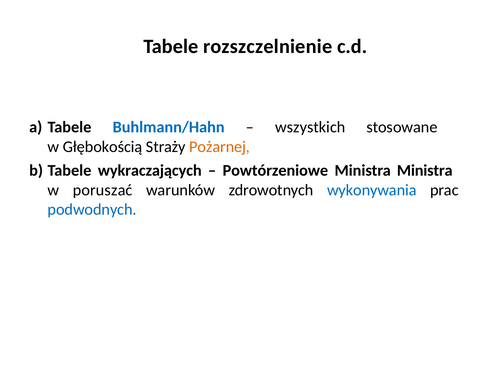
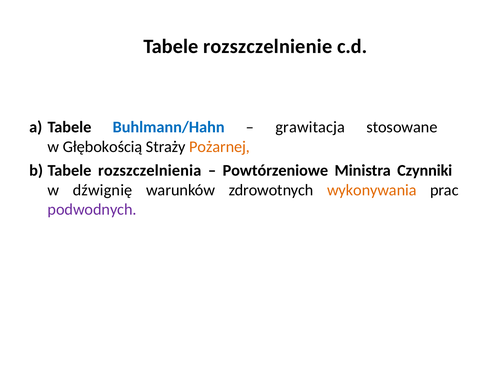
wszystkich: wszystkich -> grawitacja
wykraczających: wykraczających -> rozszczelnienia
Ministra Ministra: Ministra -> Czynniki
poruszać: poruszać -> dźwignię
wykonywania colour: blue -> orange
podwodnych colour: blue -> purple
